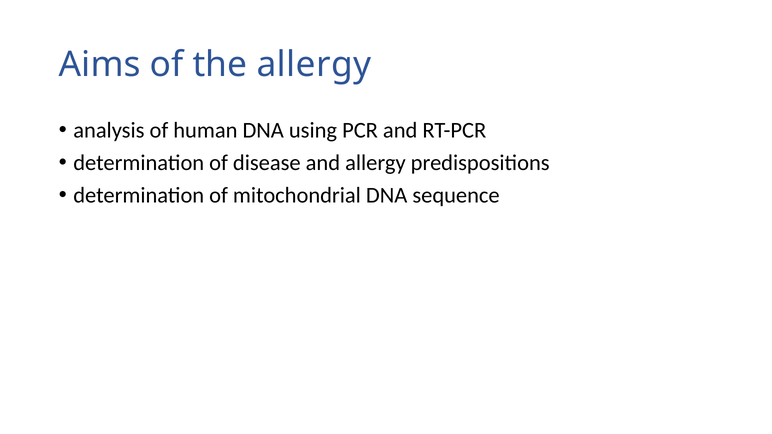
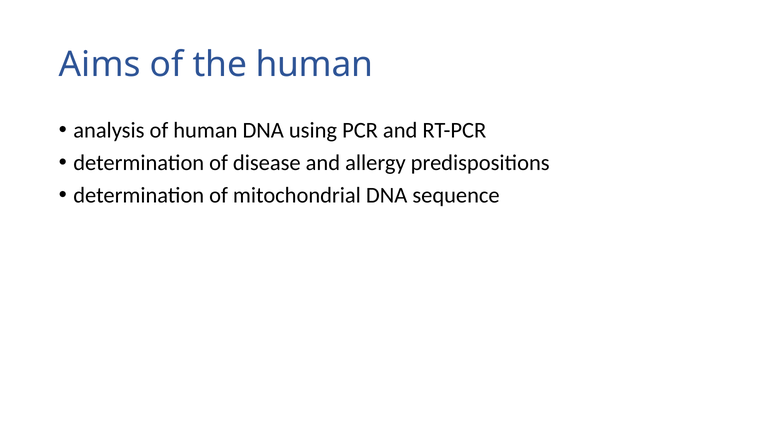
the allergy: allergy -> human
